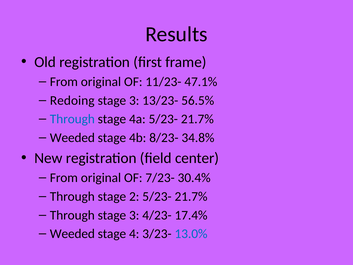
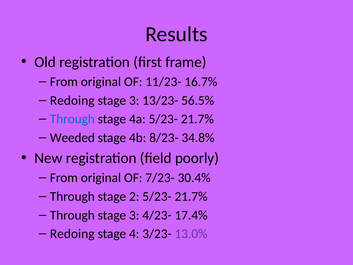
47.1%: 47.1% -> 16.7%
center: center -> poorly
Weeded at (72, 234): Weeded -> Redoing
13.0% colour: blue -> purple
